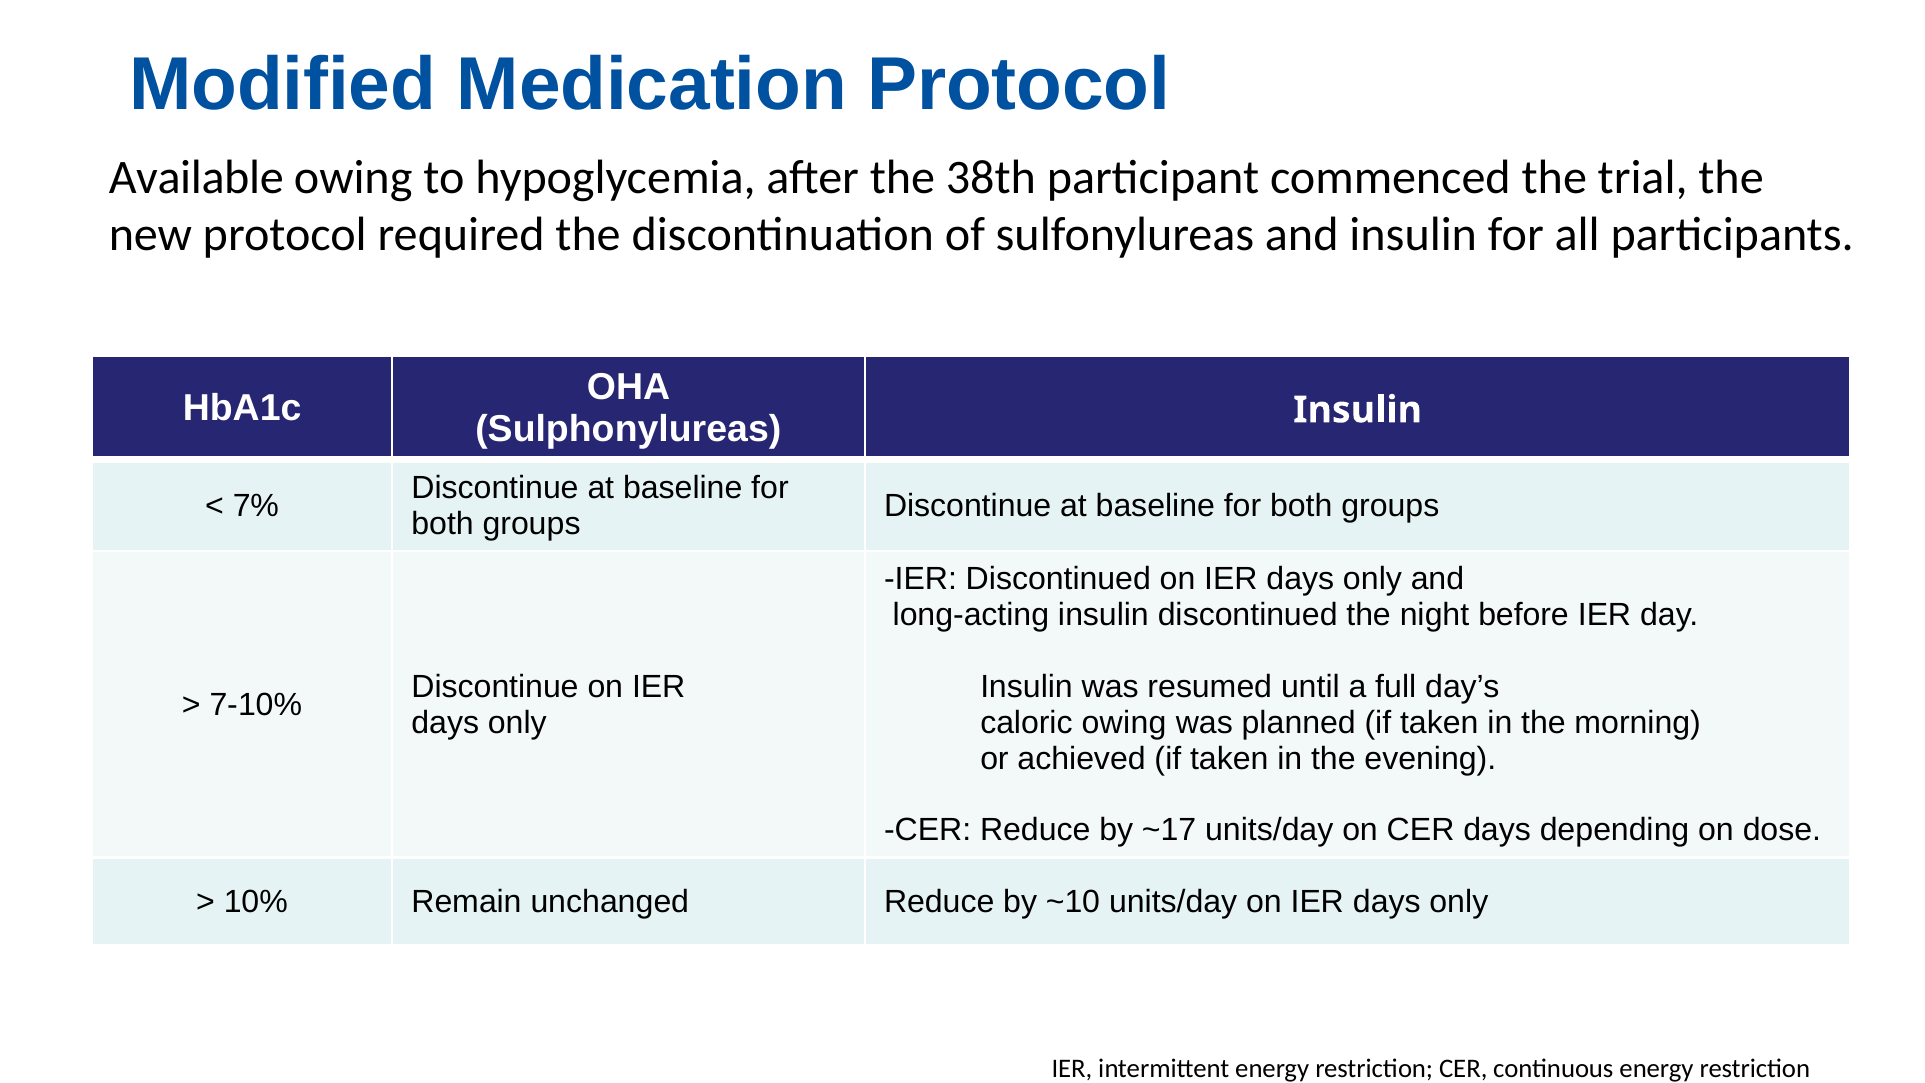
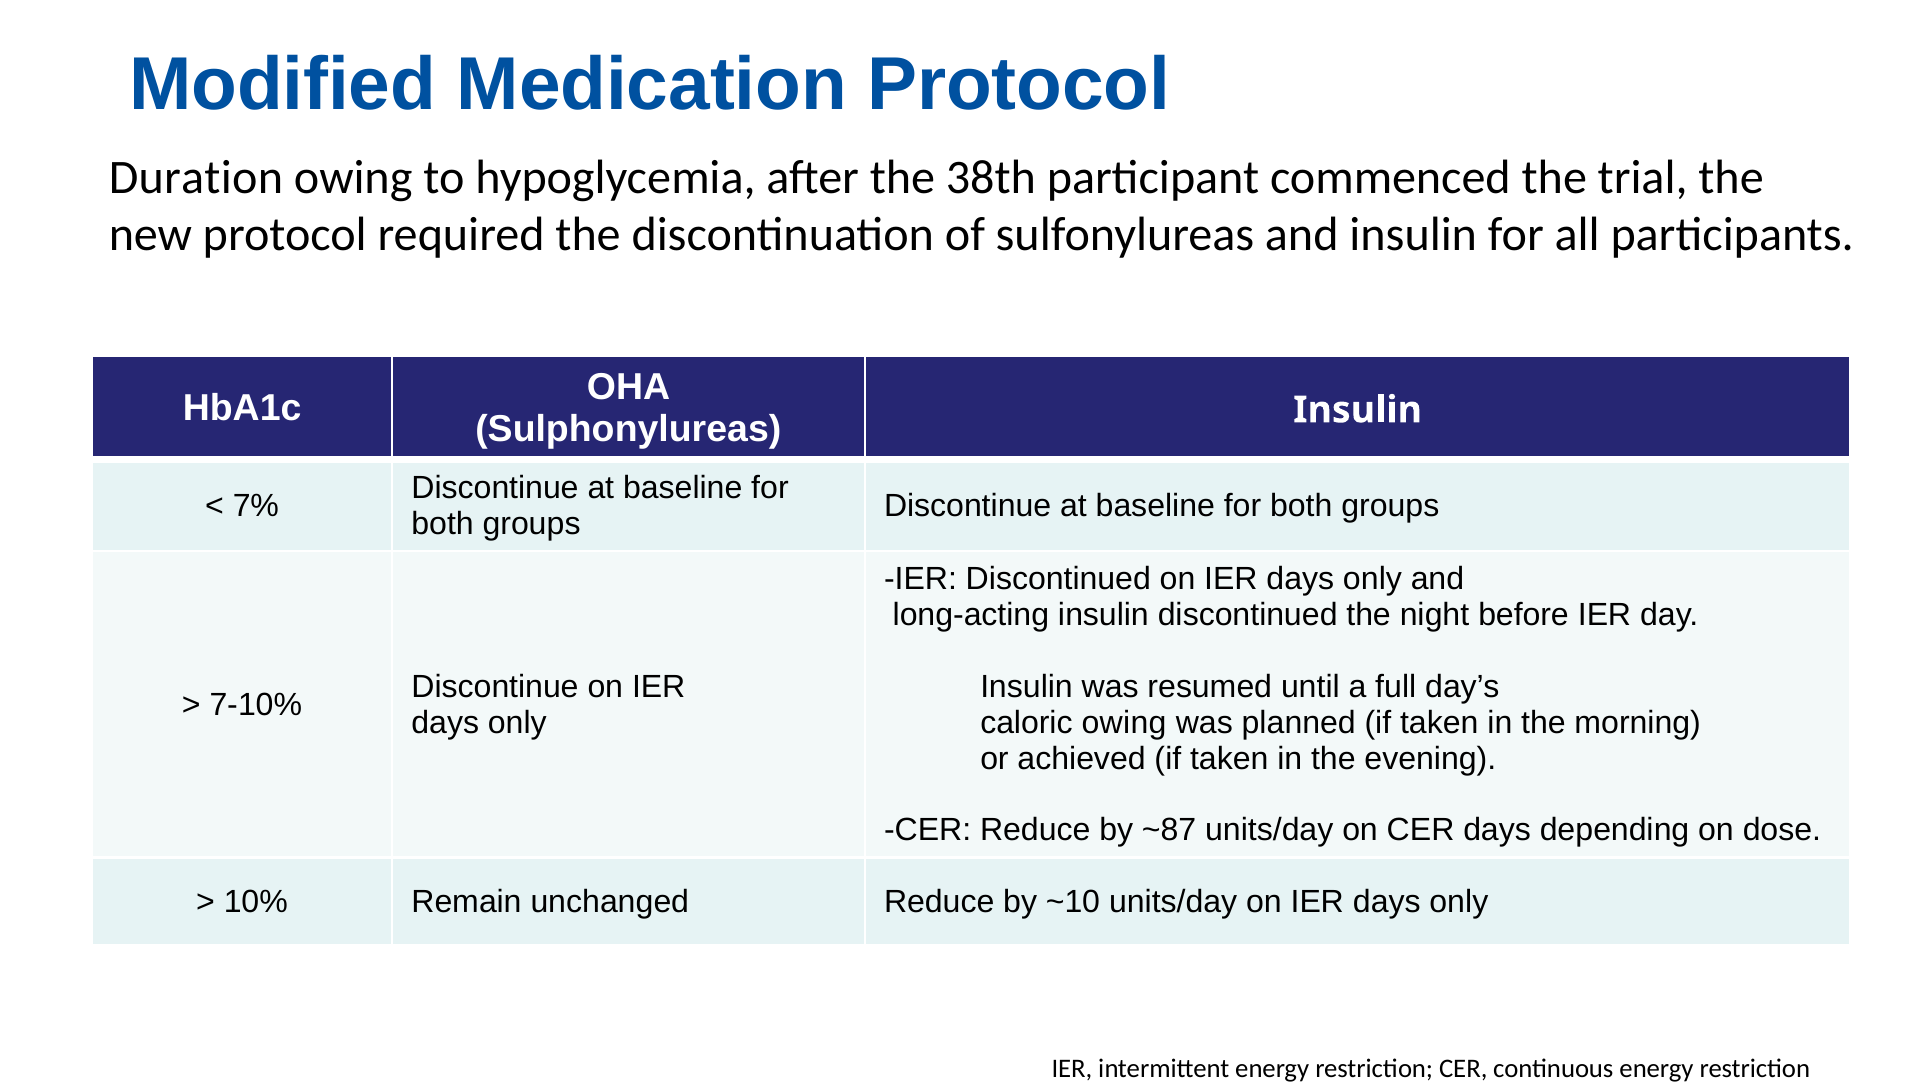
Available: Available -> Duration
~17: ~17 -> ~87
